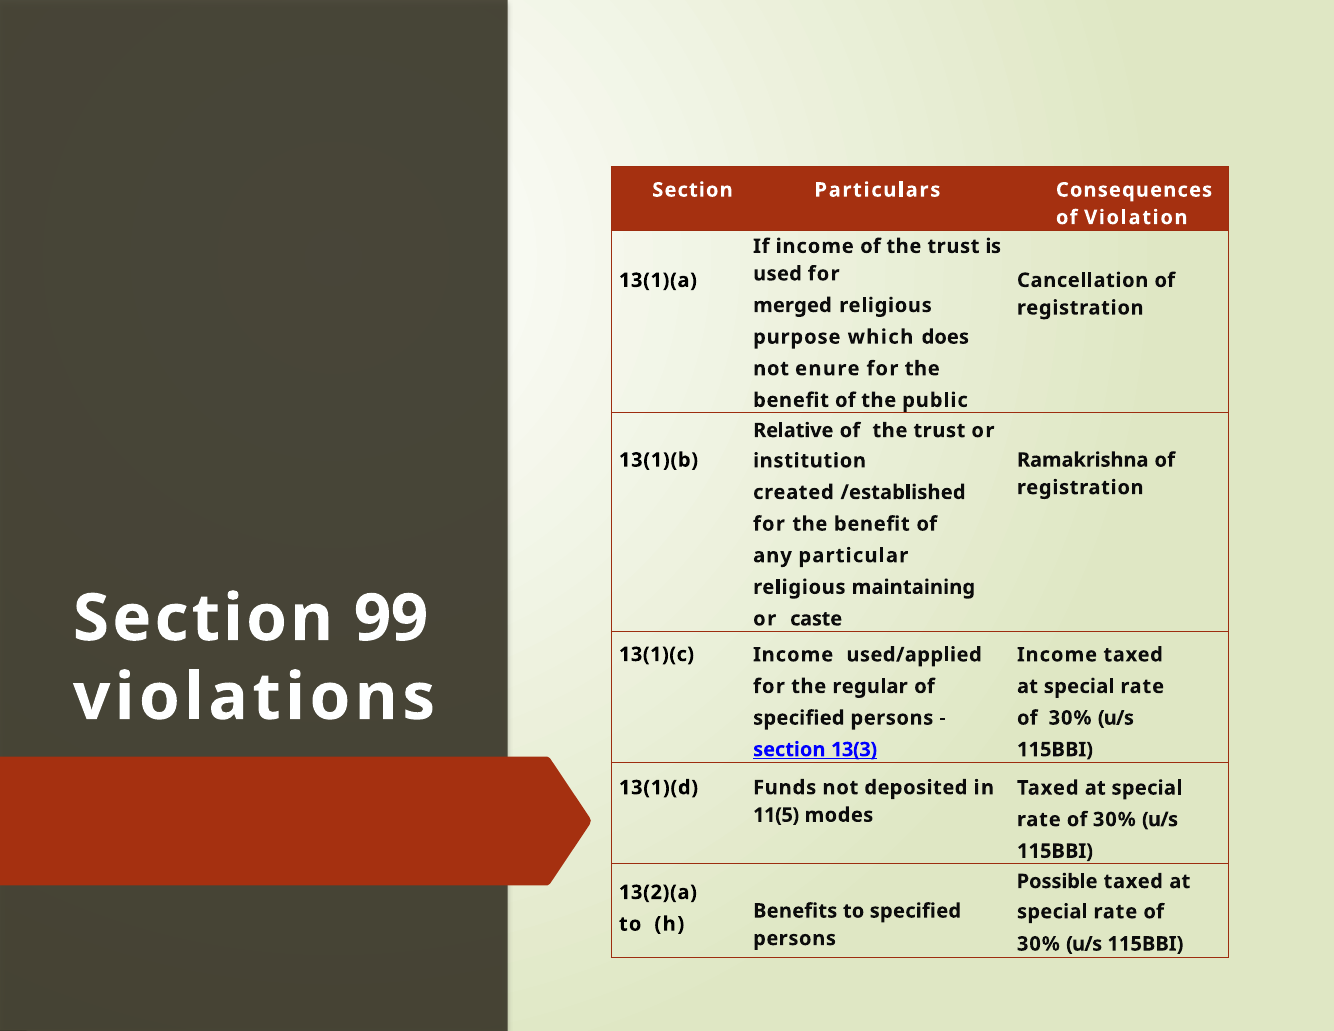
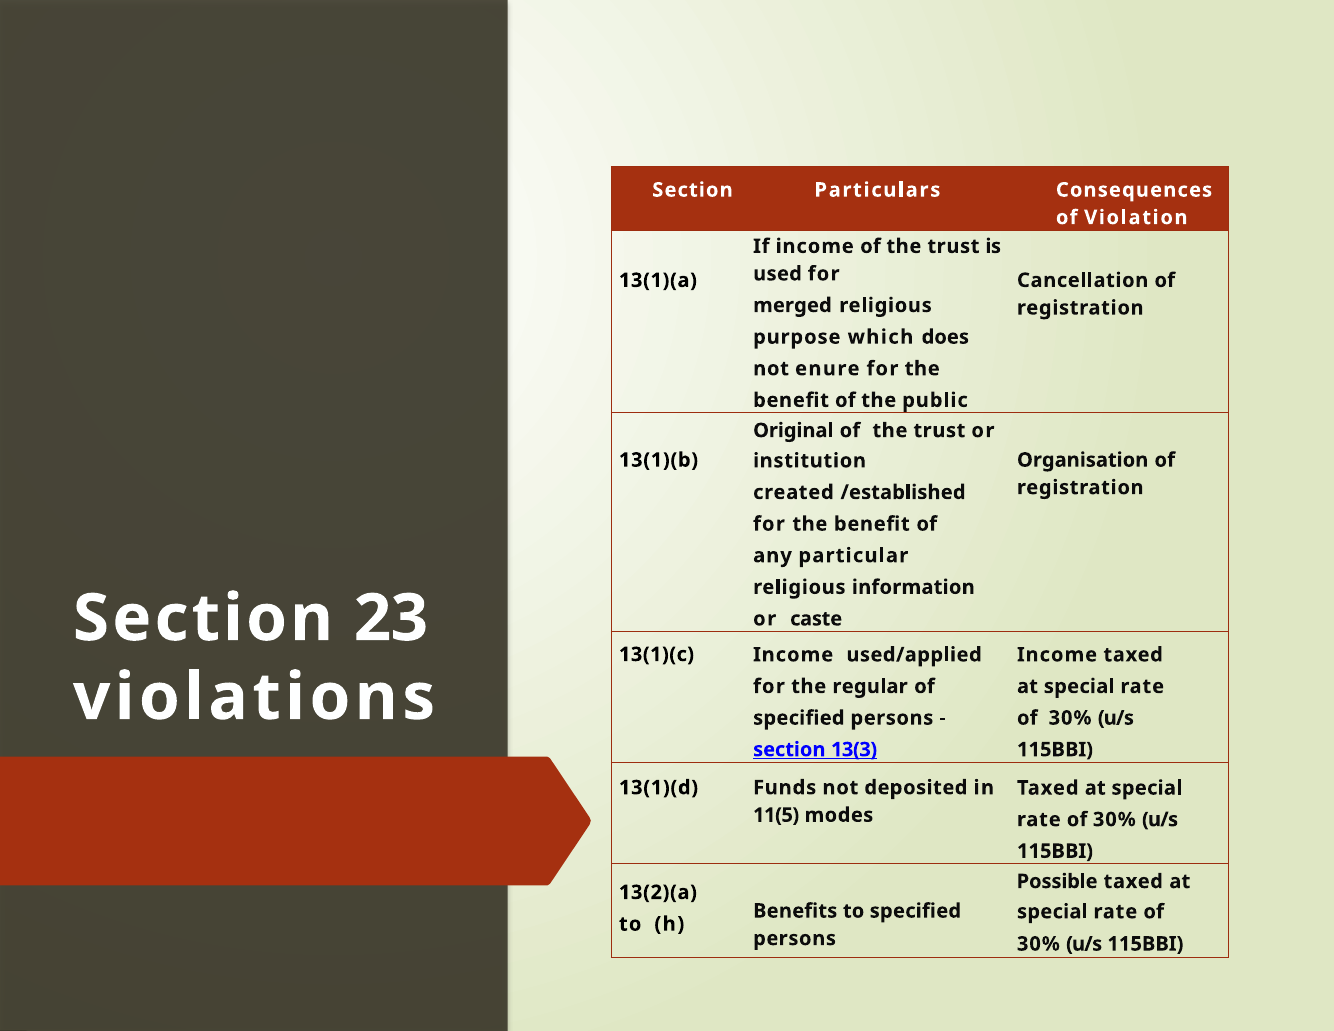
Relative: Relative -> Original
Ramakrishna: Ramakrishna -> Organisation
maintaining: maintaining -> information
99: 99 -> 23
